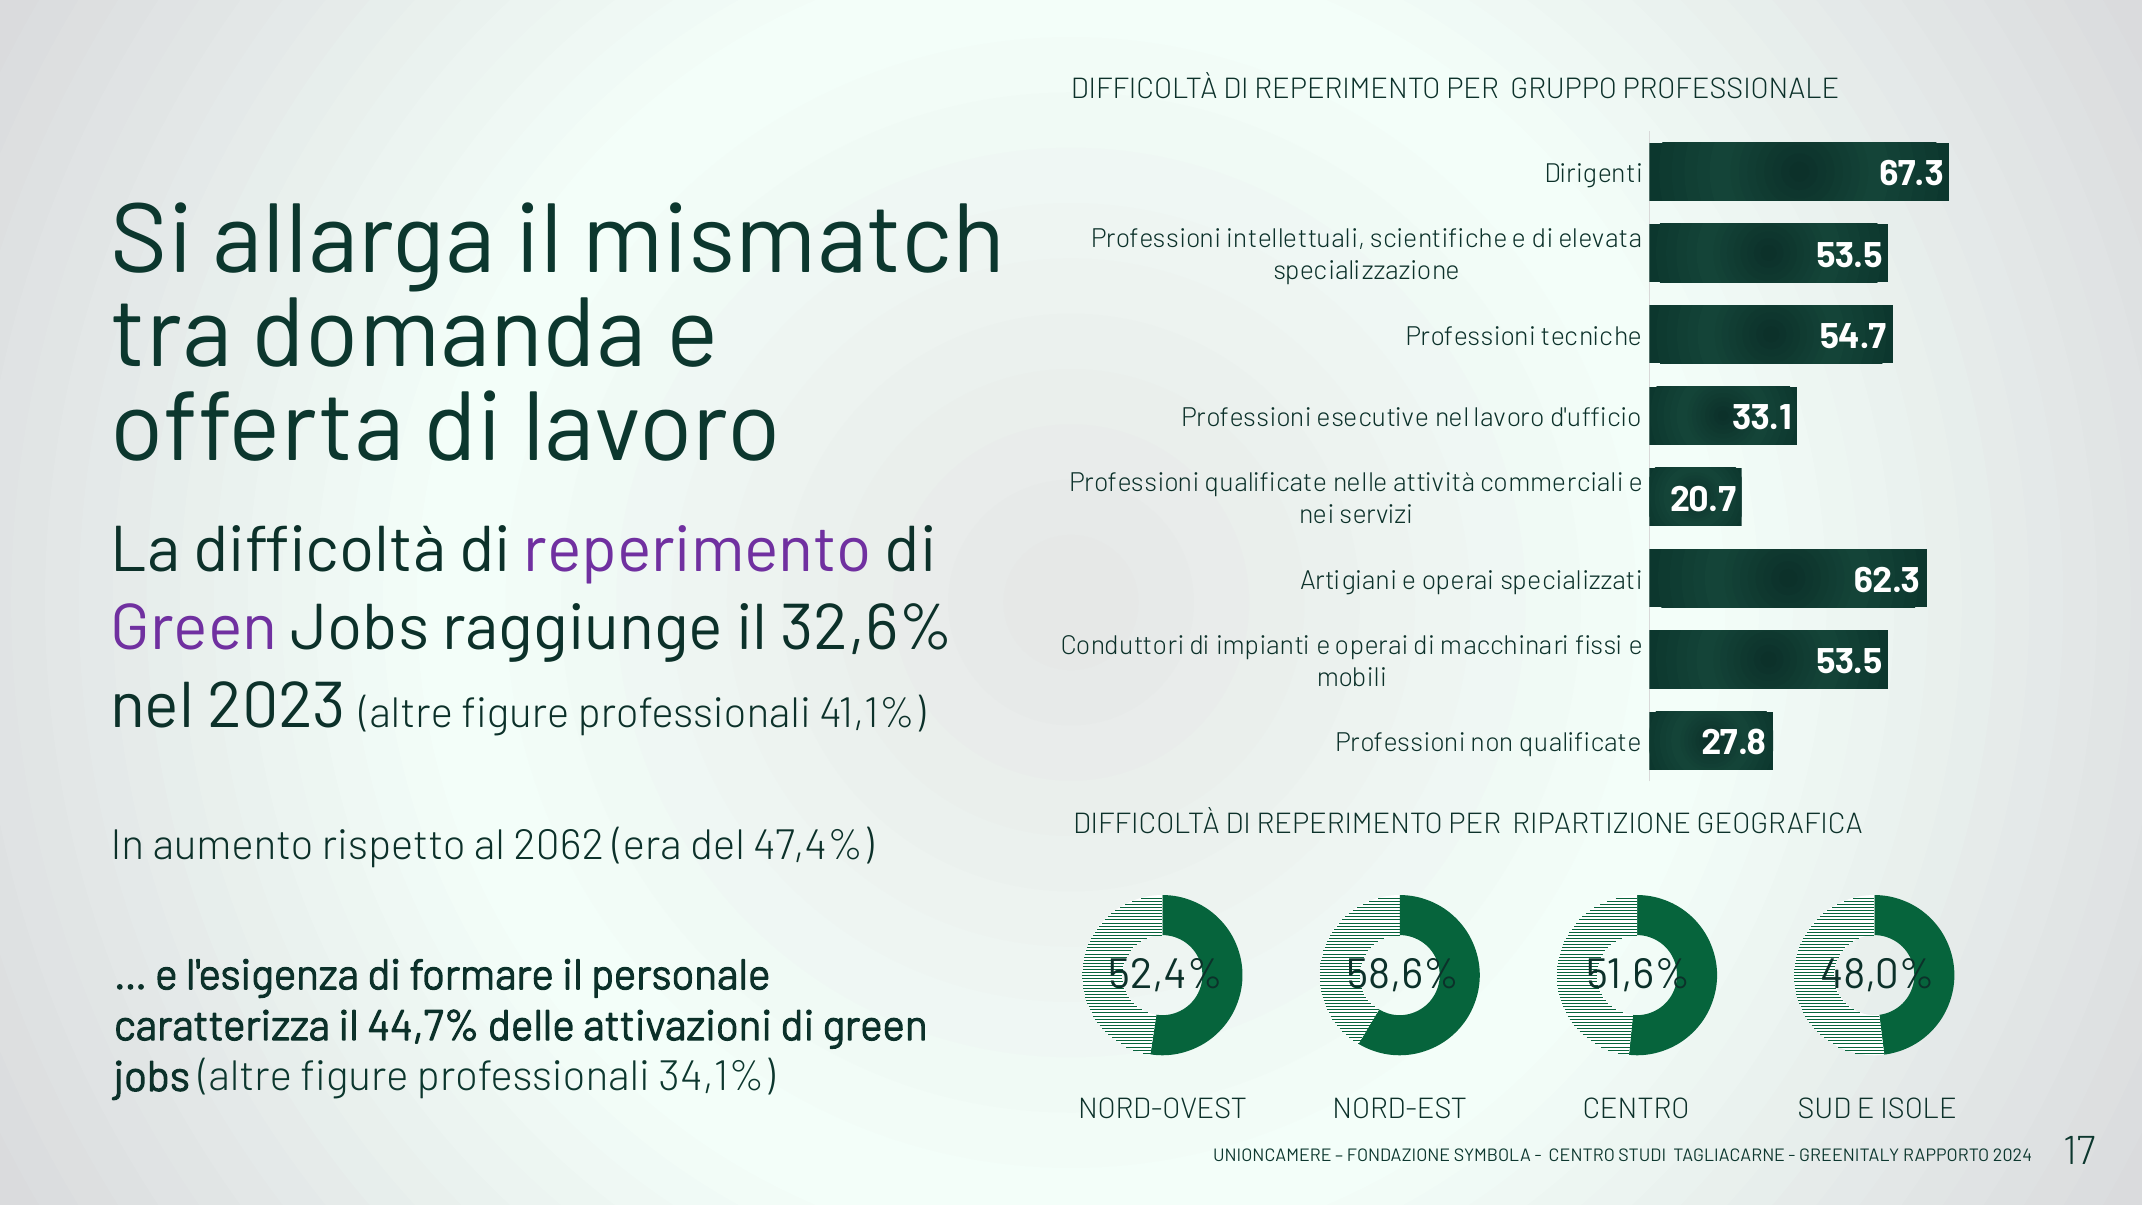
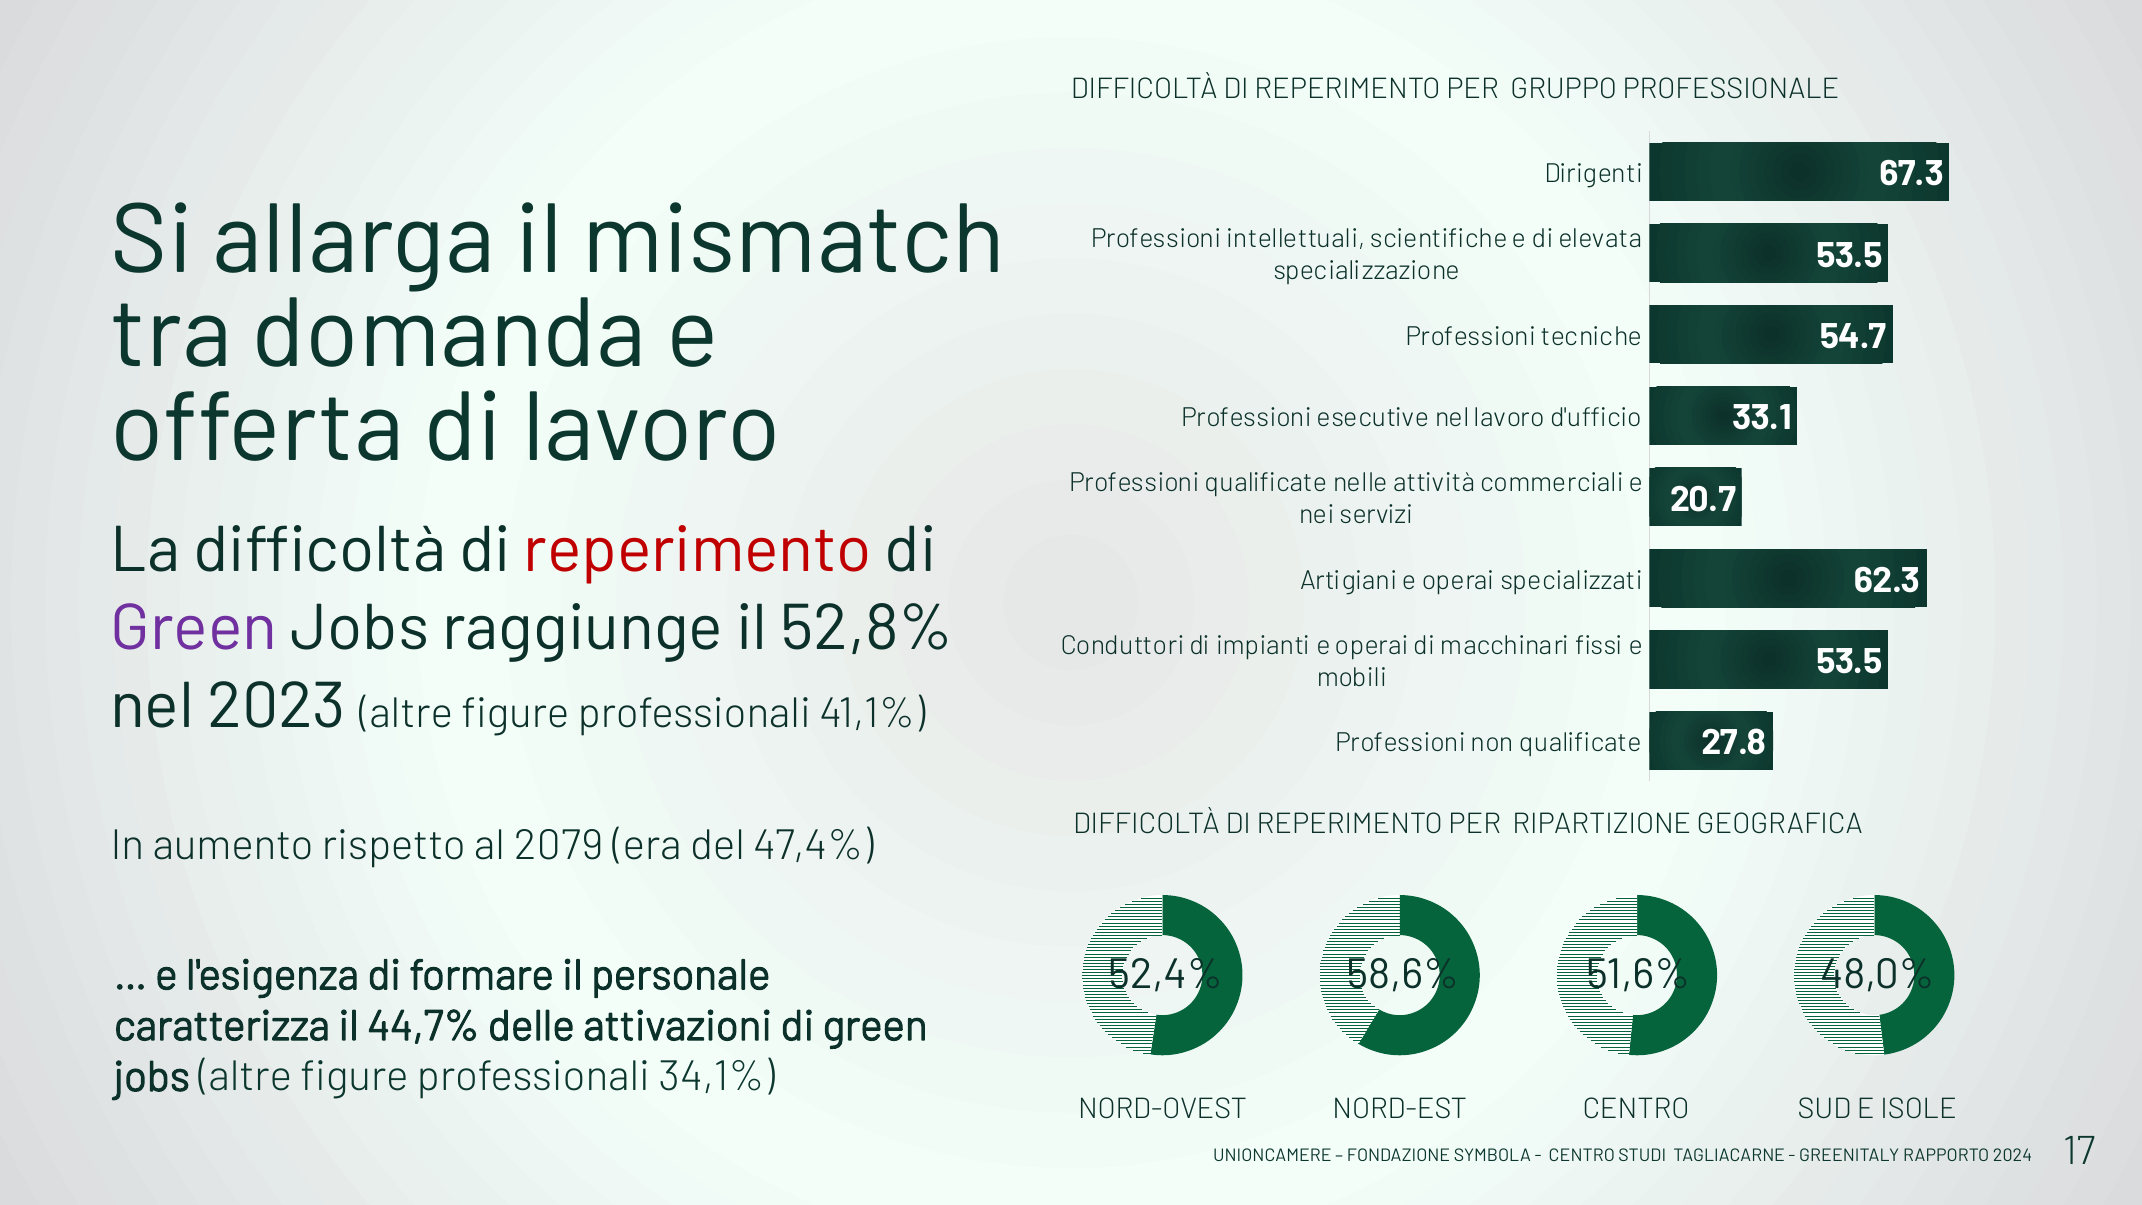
reperimento at (698, 550) colour: purple -> red
32,6%: 32,6% -> 52,8%
2062: 2062 -> 2079
